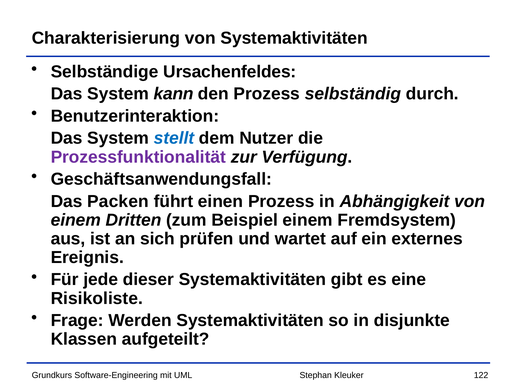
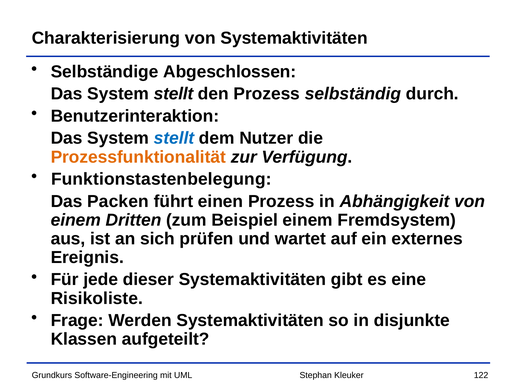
Ursachenfeldes: Ursachenfeldes -> Abgeschlossen
kann at (174, 94): kann -> stellt
Prozessfunktionalität colour: purple -> orange
Geschäftsanwendungsfall: Geschäftsanwendungsfall -> Funktionstastenbelegung
